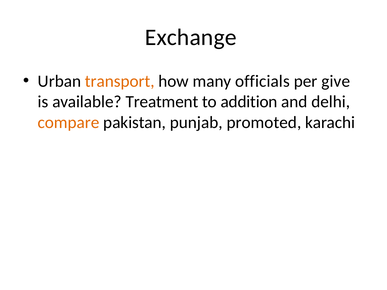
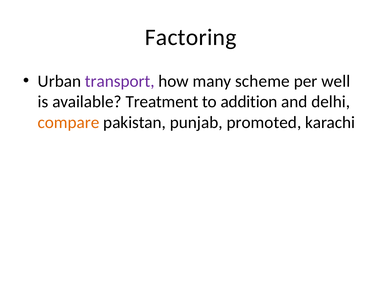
Exchange: Exchange -> Factoring
transport colour: orange -> purple
officials: officials -> scheme
give: give -> well
